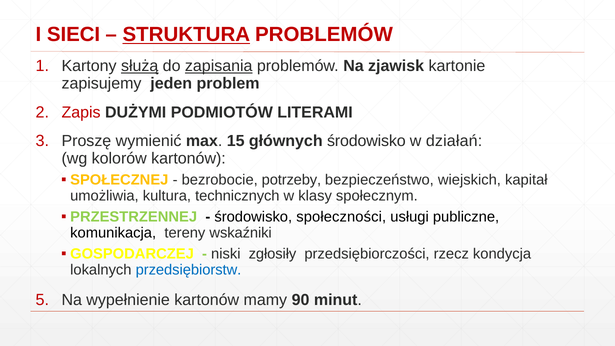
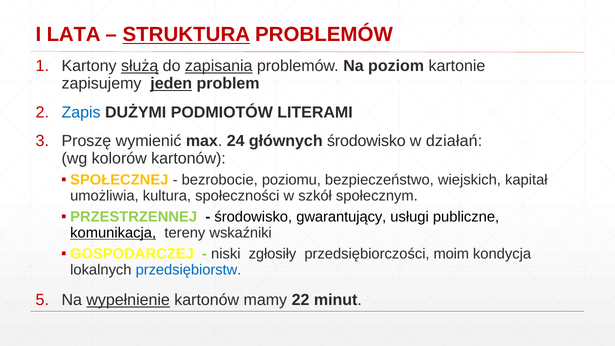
SIECI: SIECI -> LATA
zjawisk: zjawisk -> poziom
jeden underline: none -> present
Zapis colour: red -> blue
15: 15 -> 24
potrzeby: potrzeby -> poziomu
technicznych: technicznych -> społeczności
klasy: klasy -> szkół
społeczności: społeczności -> gwarantujący
komunikacja underline: none -> present
rzecz: rzecz -> moim
wypełnienie underline: none -> present
90: 90 -> 22
